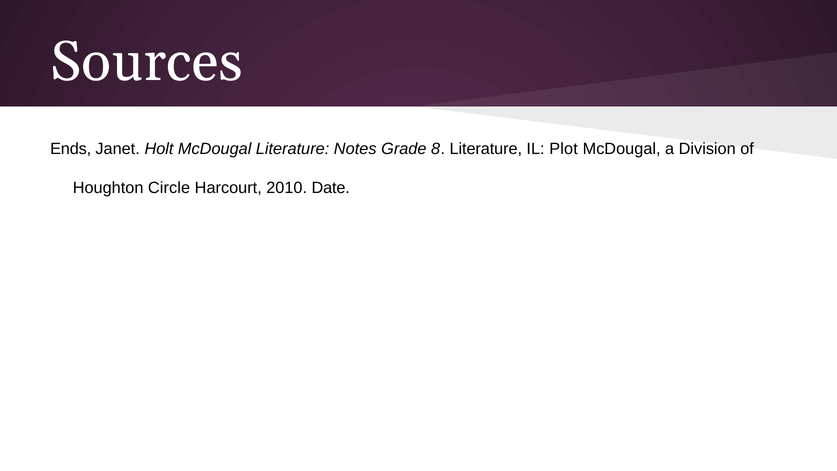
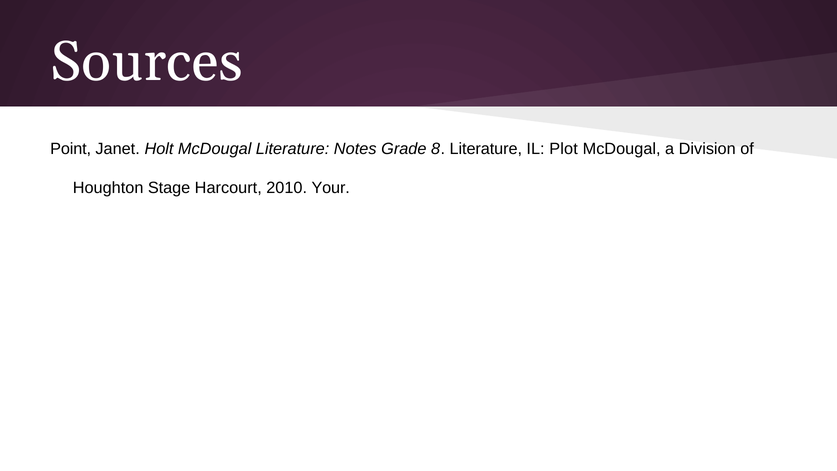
Ends: Ends -> Point
Circle: Circle -> Stage
Date: Date -> Your
